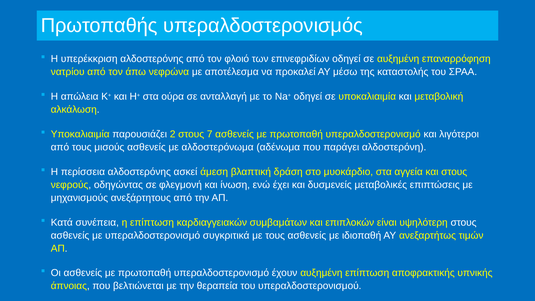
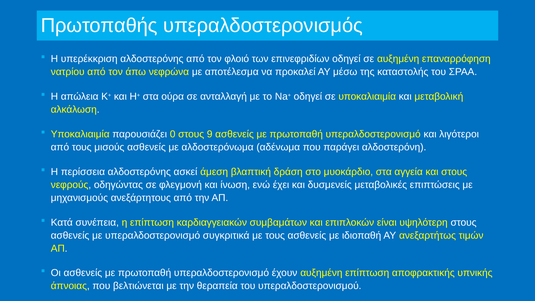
2: 2 -> 0
7: 7 -> 9
